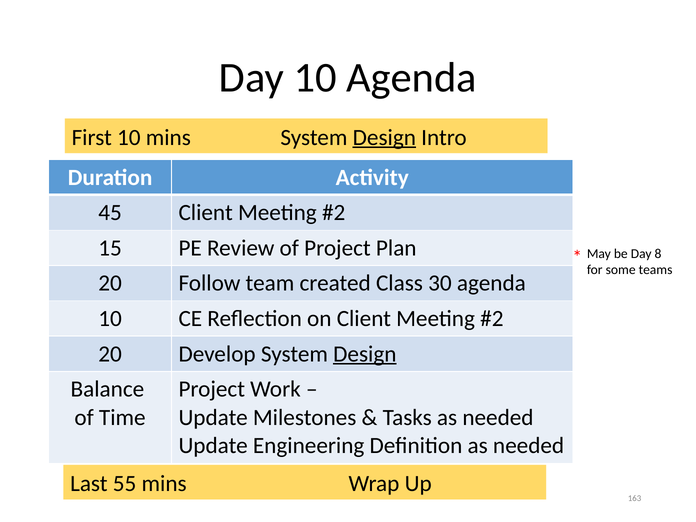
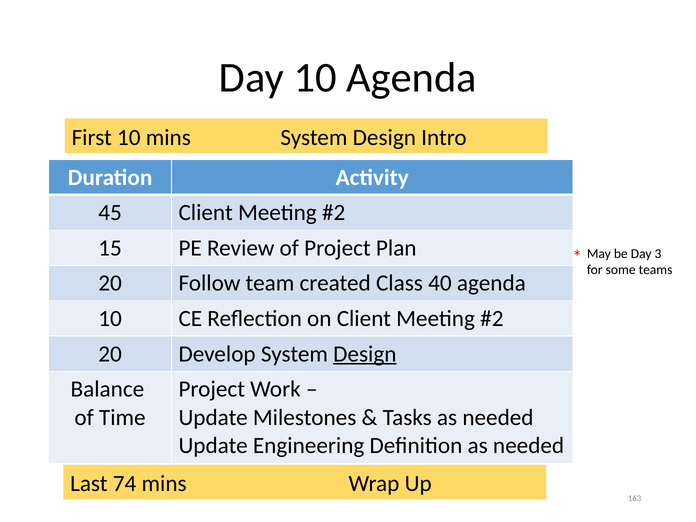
Design at (384, 137) underline: present -> none
8: 8 -> 3
30: 30 -> 40
55: 55 -> 74
